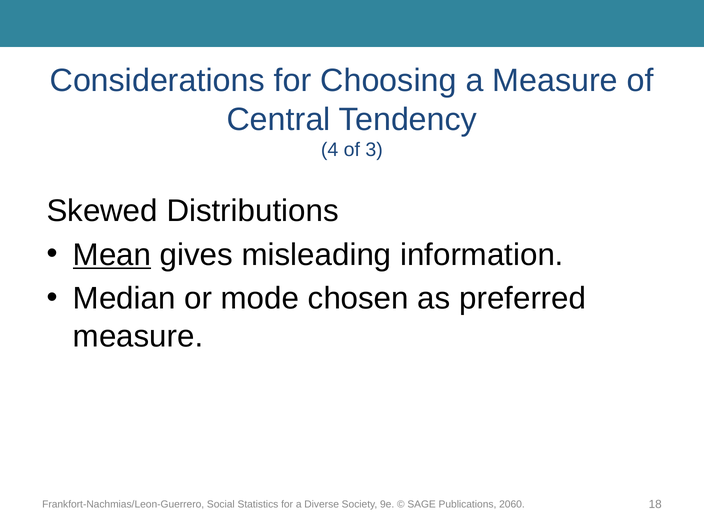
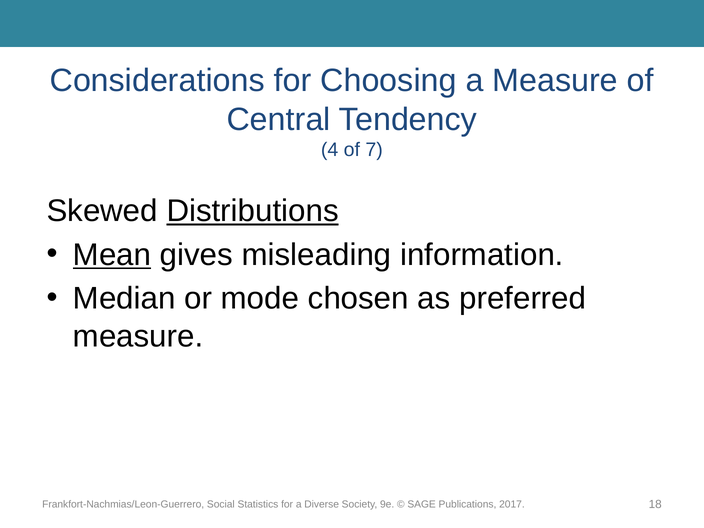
3: 3 -> 7
Distributions underline: none -> present
2060: 2060 -> 2017
